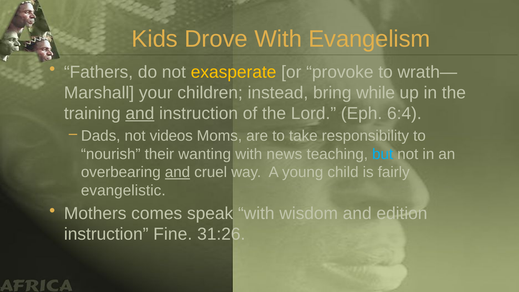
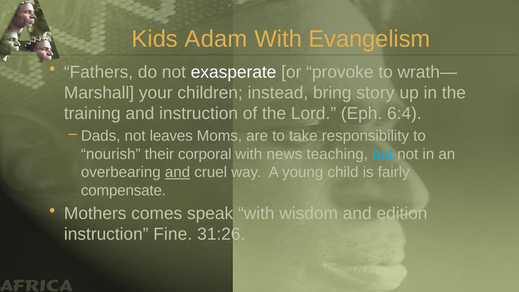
Drove: Drove -> Adam
exasperate colour: yellow -> white
while: while -> story
and at (140, 113) underline: present -> none
videos: videos -> leaves
wanting: wanting -> corporal
evangelistic: evangelistic -> compensate
